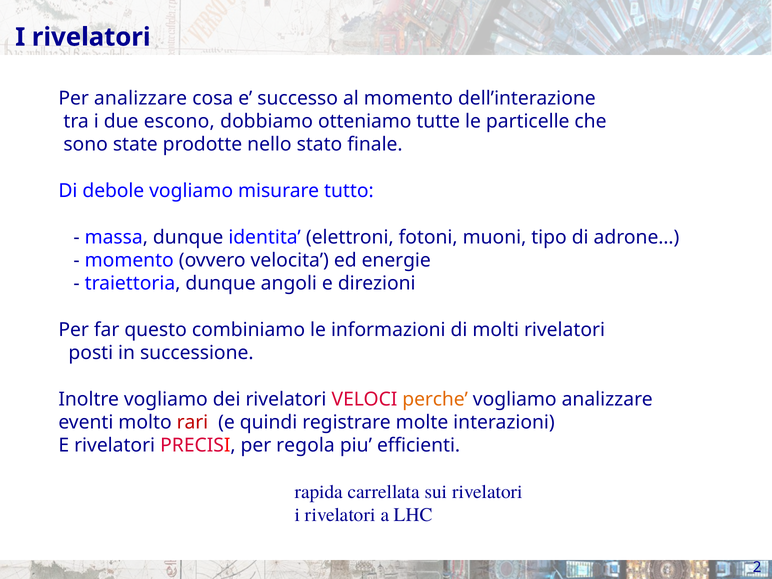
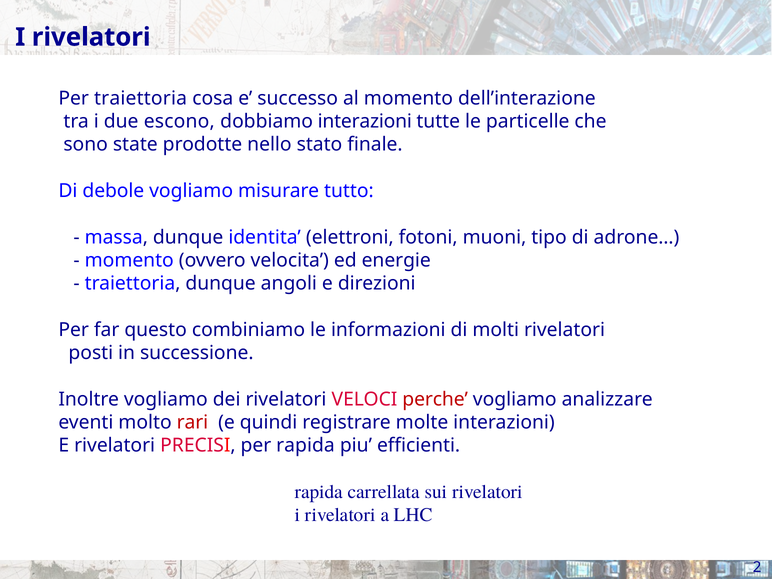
Per analizzare: analizzare -> traiettoria
dobbiamo otteniamo: otteniamo -> interazioni
perche colour: orange -> red
per regola: regola -> rapida
